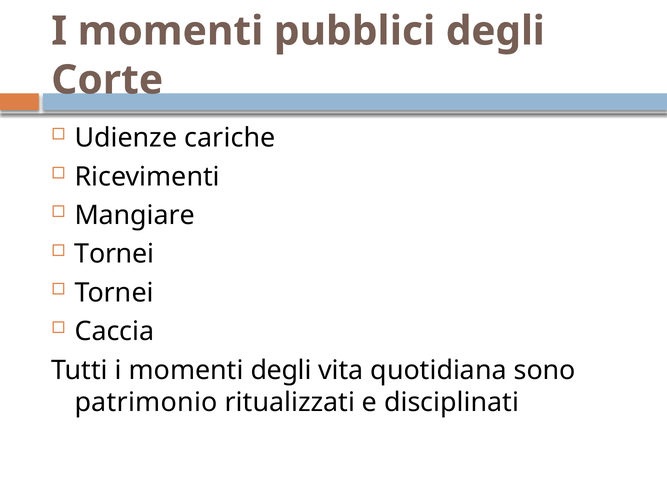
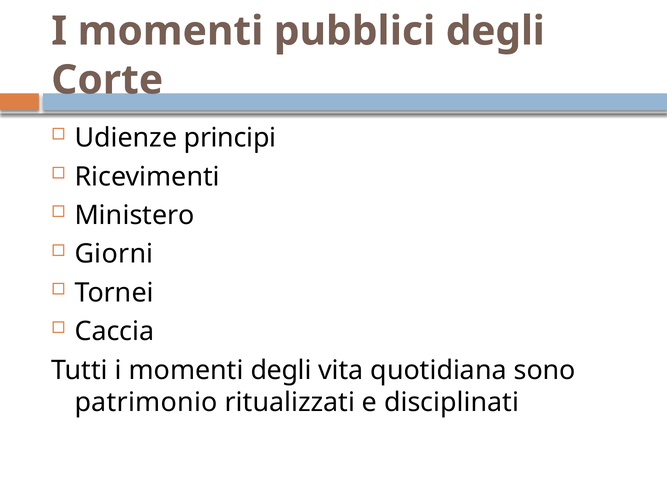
cariche: cariche -> principi
Mangiare: Mangiare -> Ministero
Tornei at (114, 254): Tornei -> Giorni
